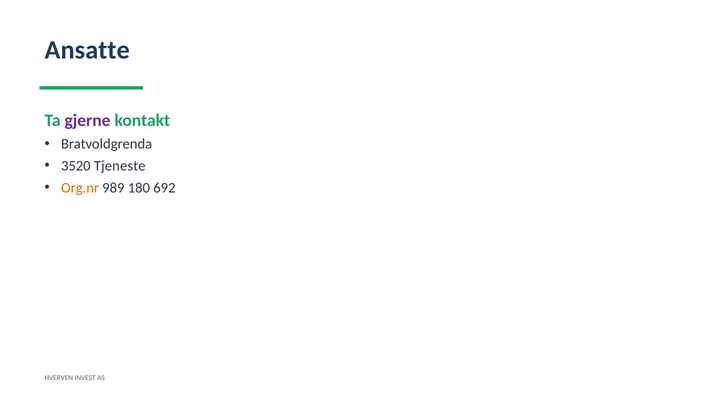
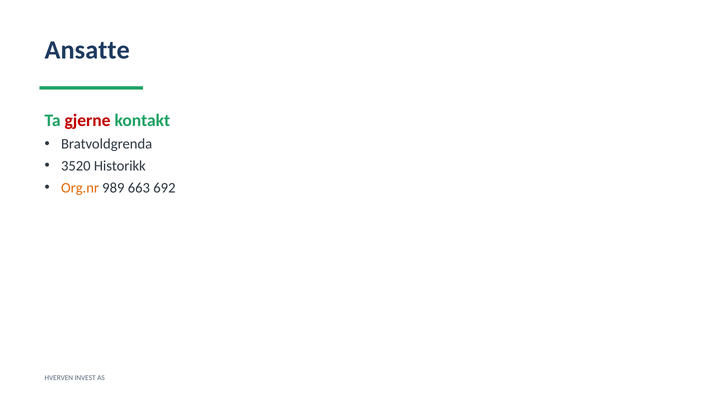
gjerne colour: purple -> red
Tjeneste: Tjeneste -> Historikk
180: 180 -> 663
